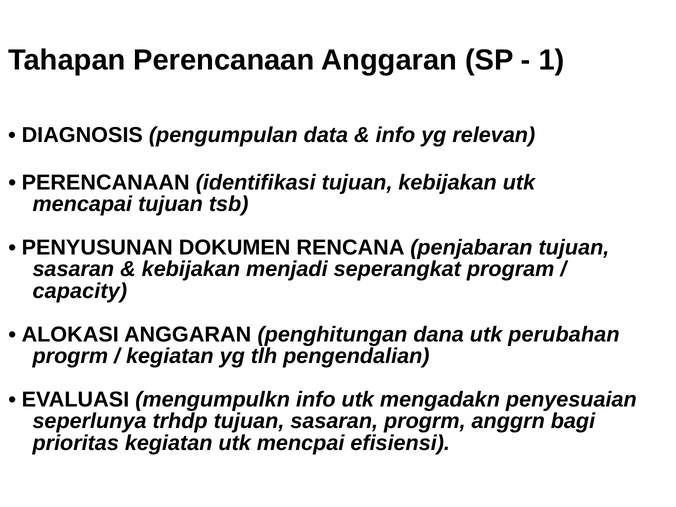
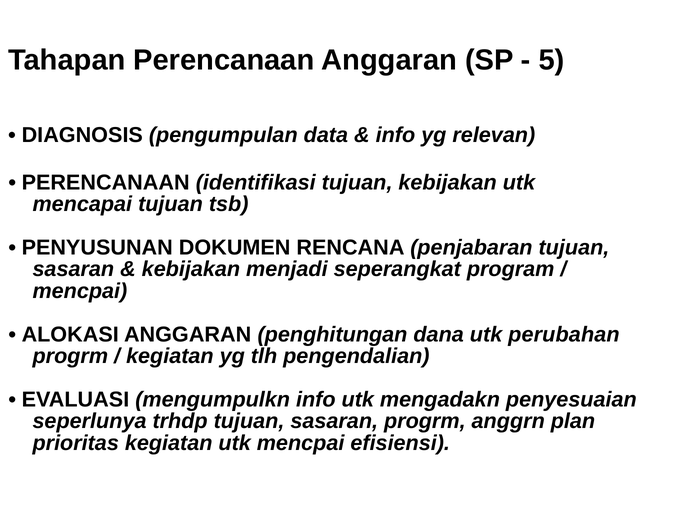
1: 1 -> 5
capacity at (80, 291): capacity -> mencpai
bagi: bagi -> plan
